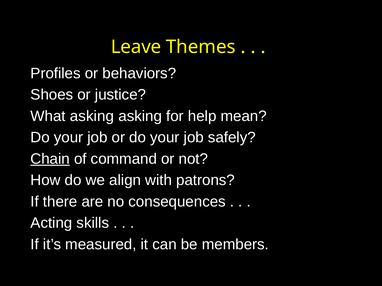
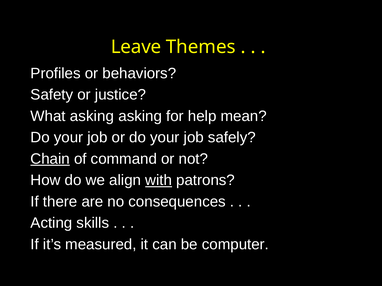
Shoes: Shoes -> Safety
with underline: none -> present
members: members -> computer
